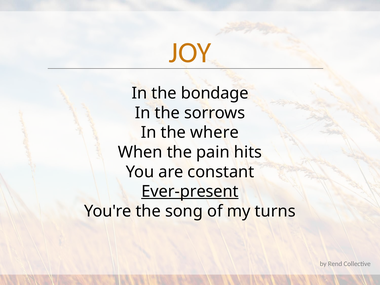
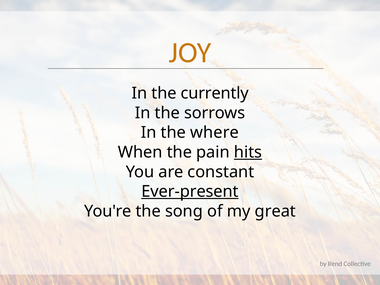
bondage: bondage -> currently
hits underline: none -> present
turns: turns -> great
